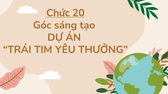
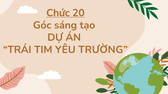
THƯỞNG: THƯỞNG -> TRƯỜNG
